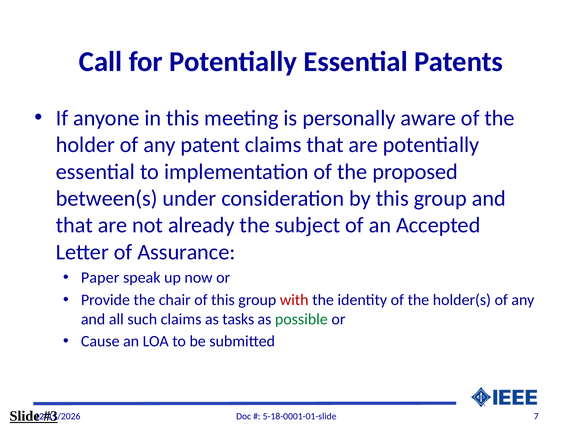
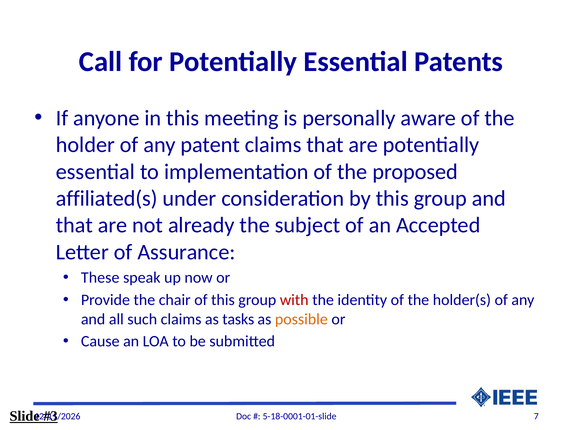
between(s: between(s -> affiliated(s
Paper: Paper -> These
possible colour: green -> orange
